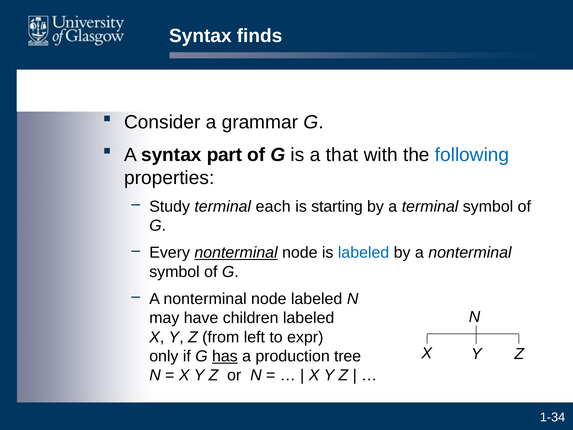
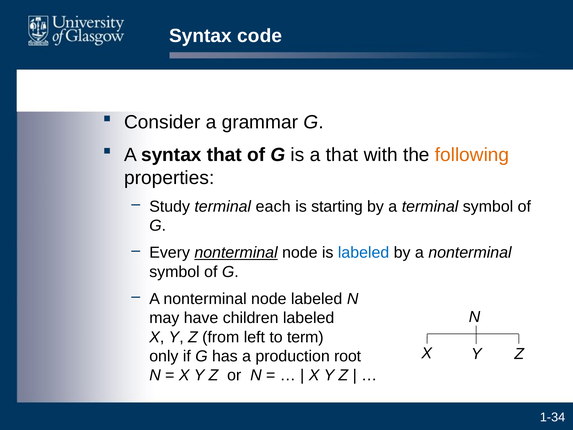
finds: finds -> code
syntax part: part -> that
following colour: blue -> orange
expr: expr -> term
has underline: present -> none
tree: tree -> root
